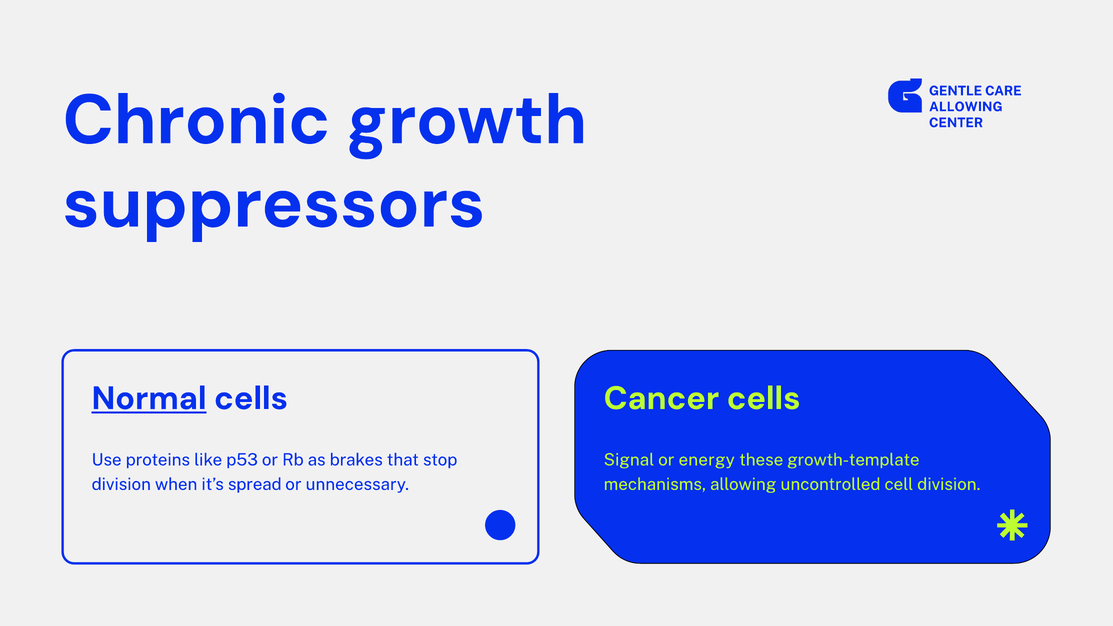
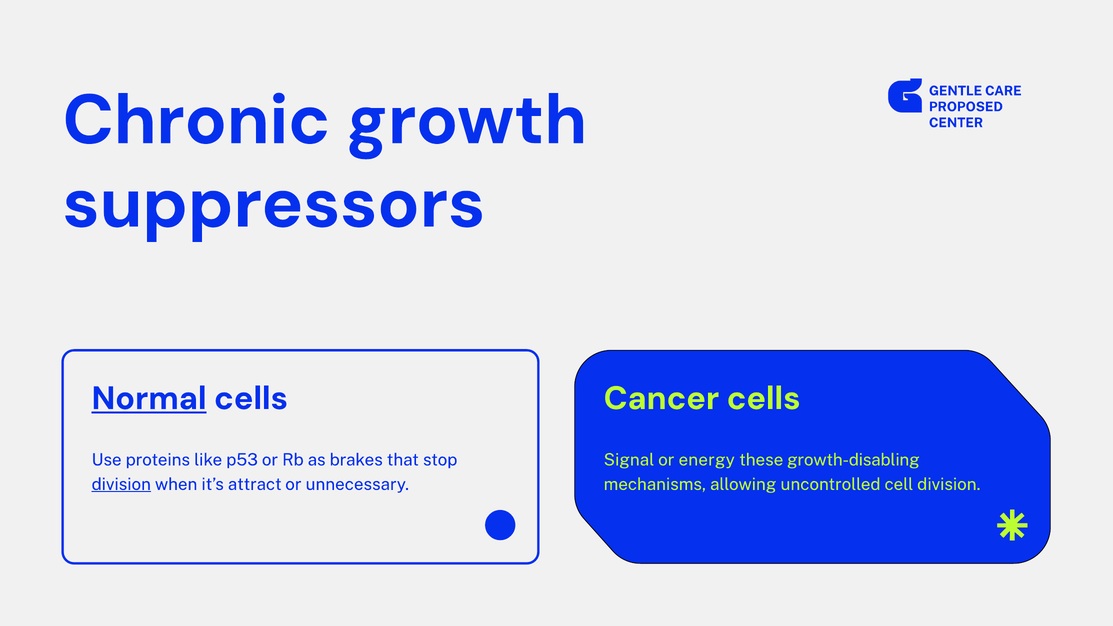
ALLOWING at (966, 107): ALLOWING -> PROPOSED
growth-template: growth-template -> growth-disabling
division at (121, 484) underline: none -> present
spread: spread -> attract
